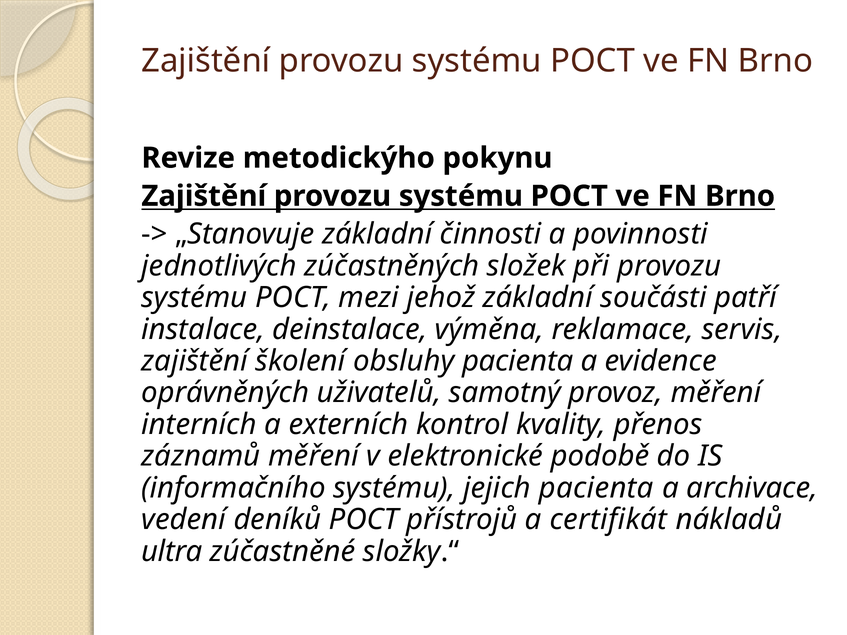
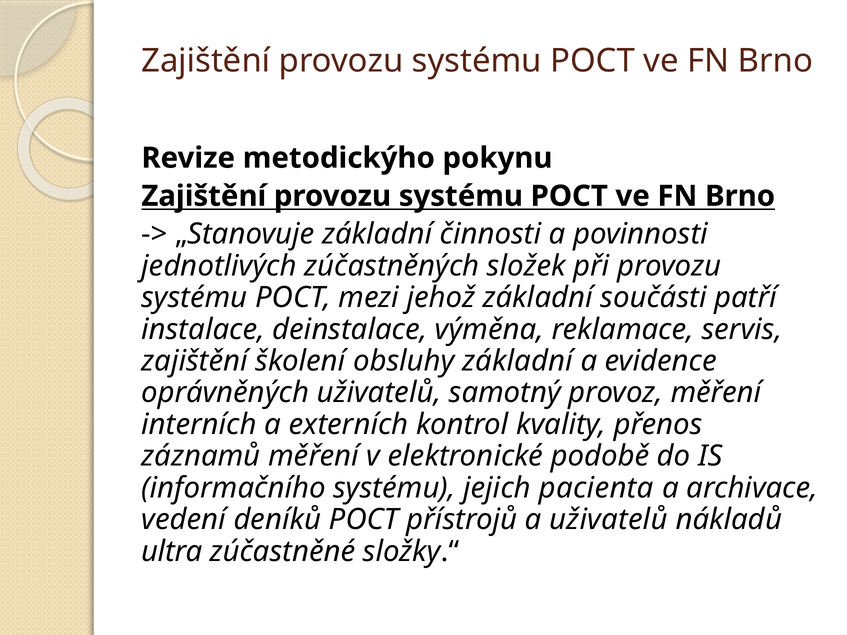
obsluhy pacienta: pacienta -> základní
a certifikát: certifikát -> uživatelů
